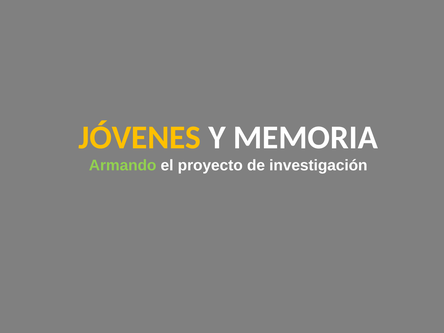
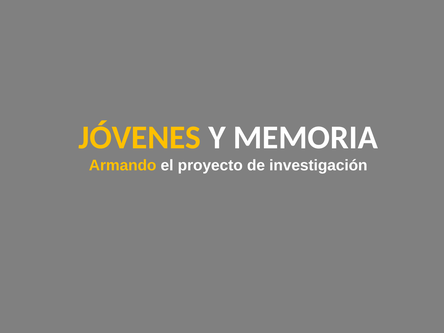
Armando colour: light green -> yellow
